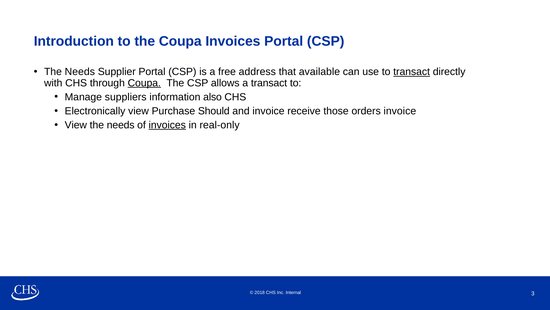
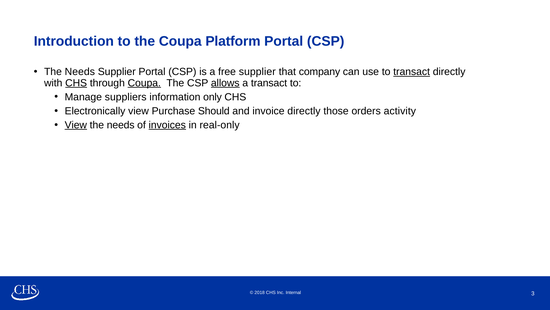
Coupa Invoices: Invoices -> Platform
free address: address -> supplier
available: available -> company
CHS at (76, 83) underline: none -> present
allows underline: none -> present
also: also -> only
invoice receive: receive -> directly
orders invoice: invoice -> activity
View at (76, 125) underline: none -> present
